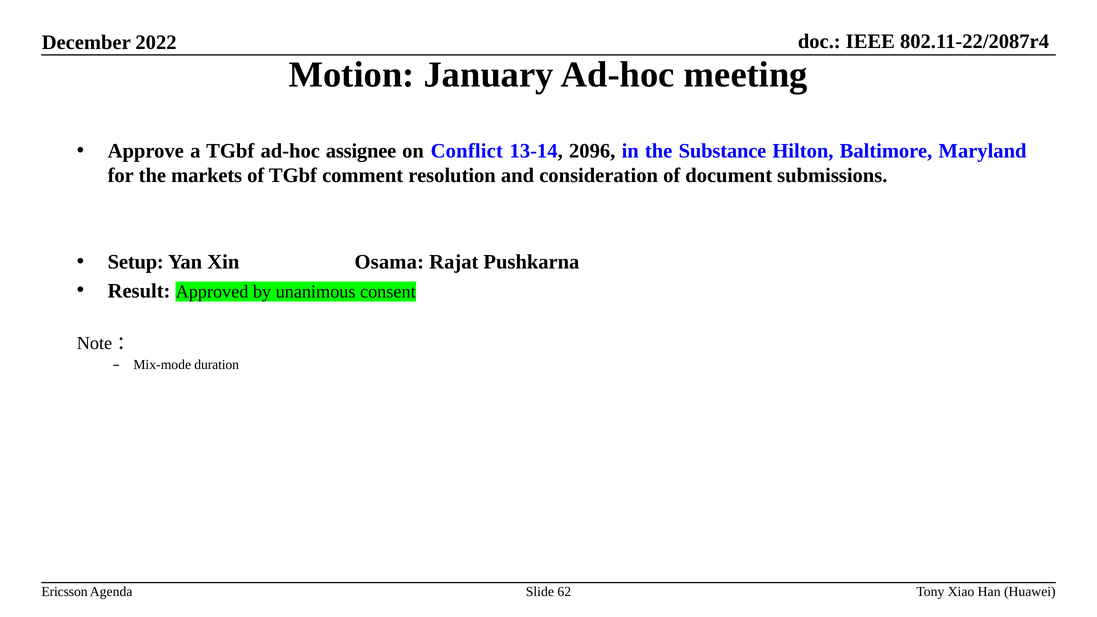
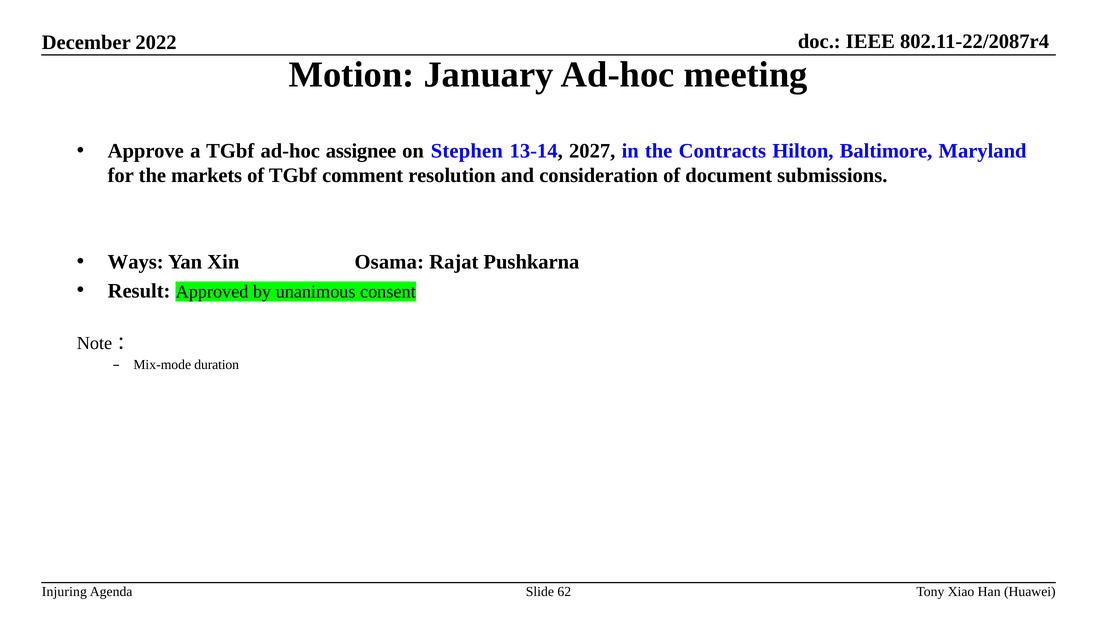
Conflict: Conflict -> Stephen
2096: 2096 -> 2027
Substance: Substance -> Contracts
Setup: Setup -> Ways
Ericsson: Ericsson -> Injuring
